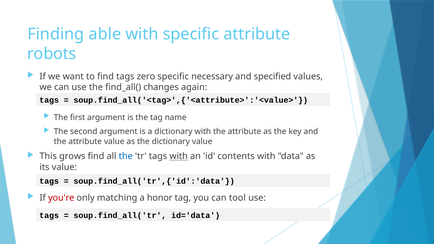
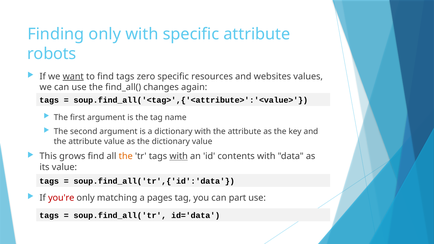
Finding able: able -> only
want underline: none -> present
necessary: necessary -> resources
specified: specified -> websites
the at (126, 156) colour: blue -> orange
honor: honor -> pages
tool: tool -> part
